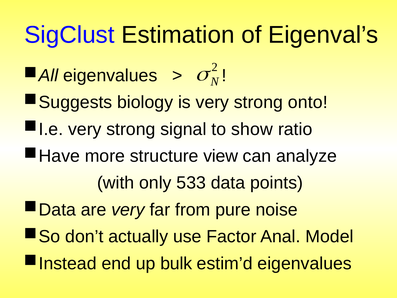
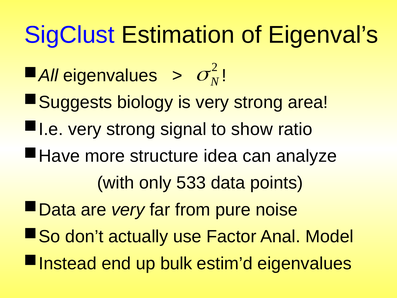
onto: onto -> area
view: view -> idea
